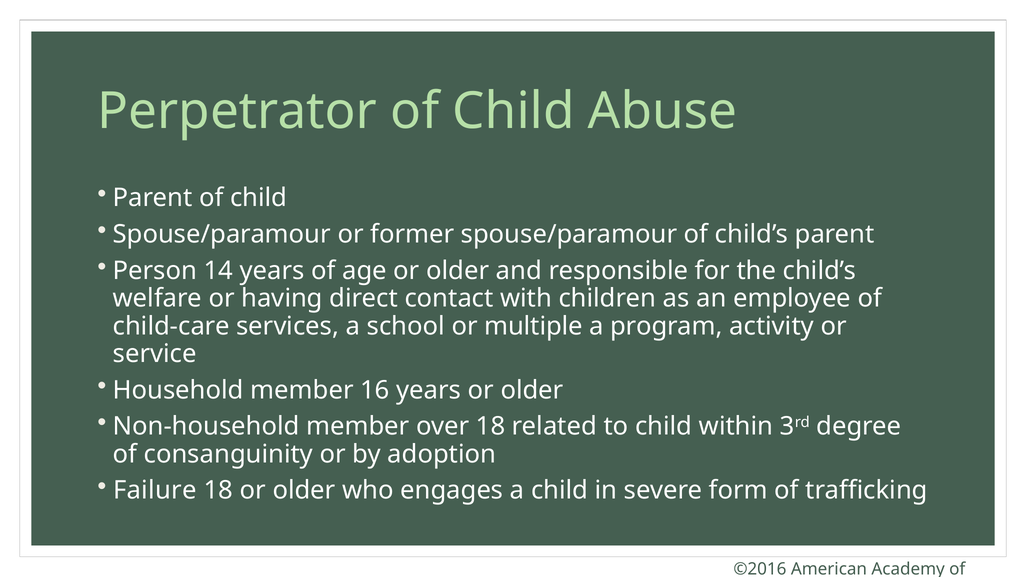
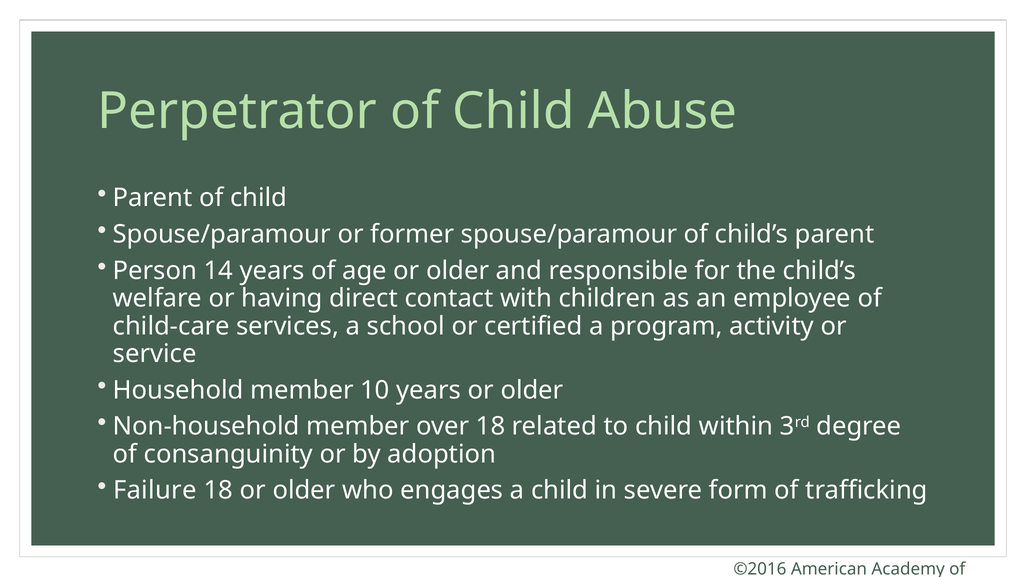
multiple: multiple -> certified
16: 16 -> 10
